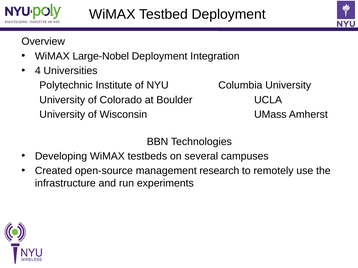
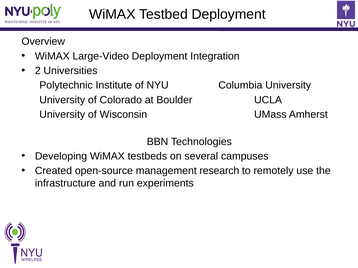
Large-Nobel: Large-Nobel -> Large-Video
4: 4 -> 2
